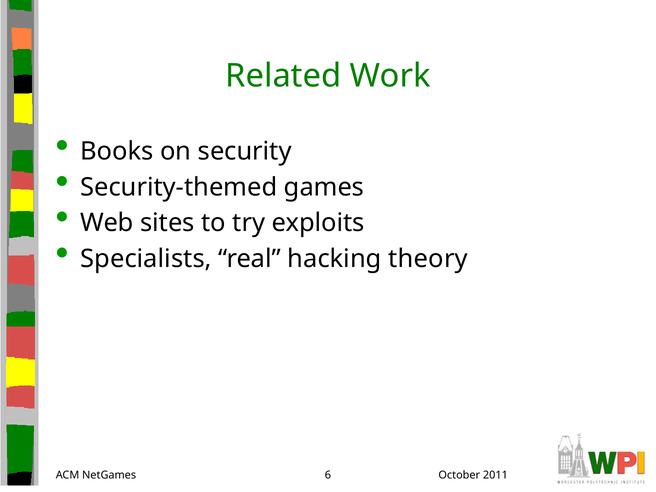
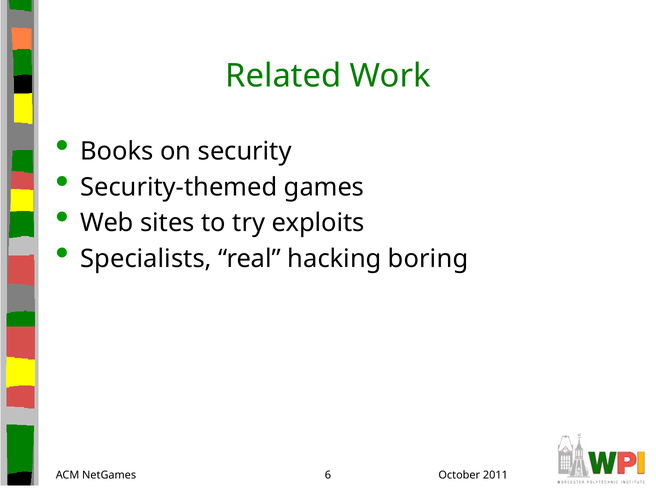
theory: theory -> boring
